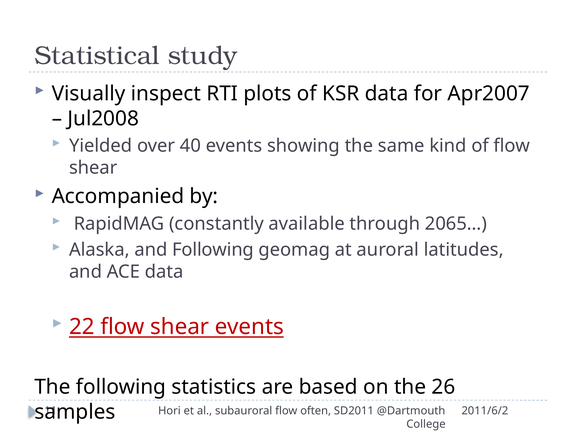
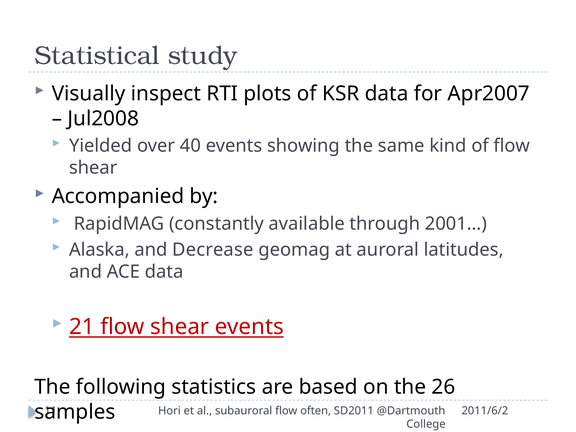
2065…: 2065… -> 2001…
and Following: Following -> Decrease
22: 22 -> 21
